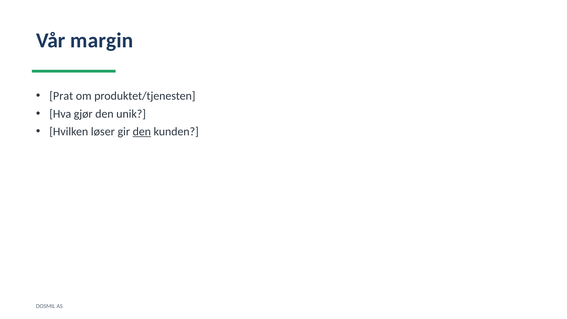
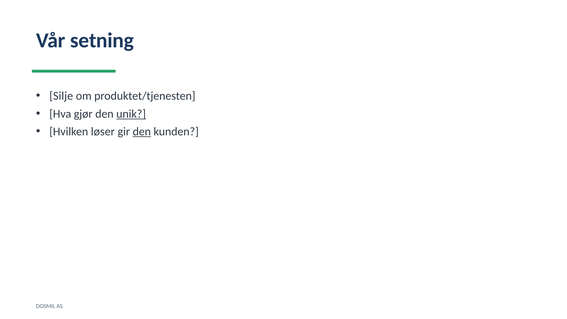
margin: margin -> setning
Prat: Prat -> Silje
unik underline: none -> present
